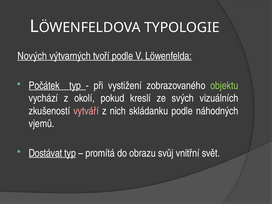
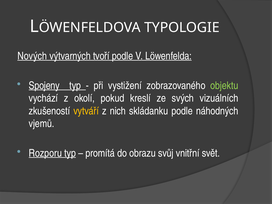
Počátek: Počátek -> Spojeny
vytváří colour: pink -> yellow
Dostávat: Dostávat -> Rozporu
